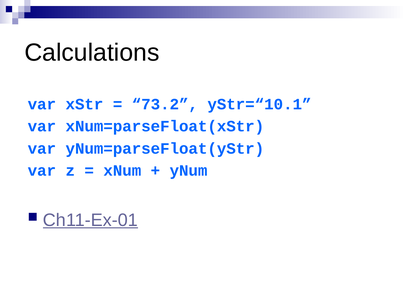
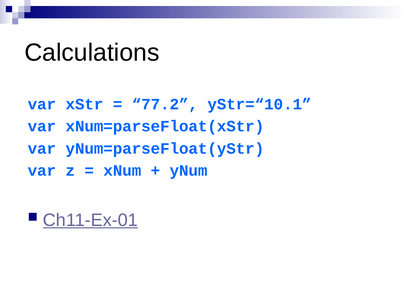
73.2: 73.2 -> 77.2
